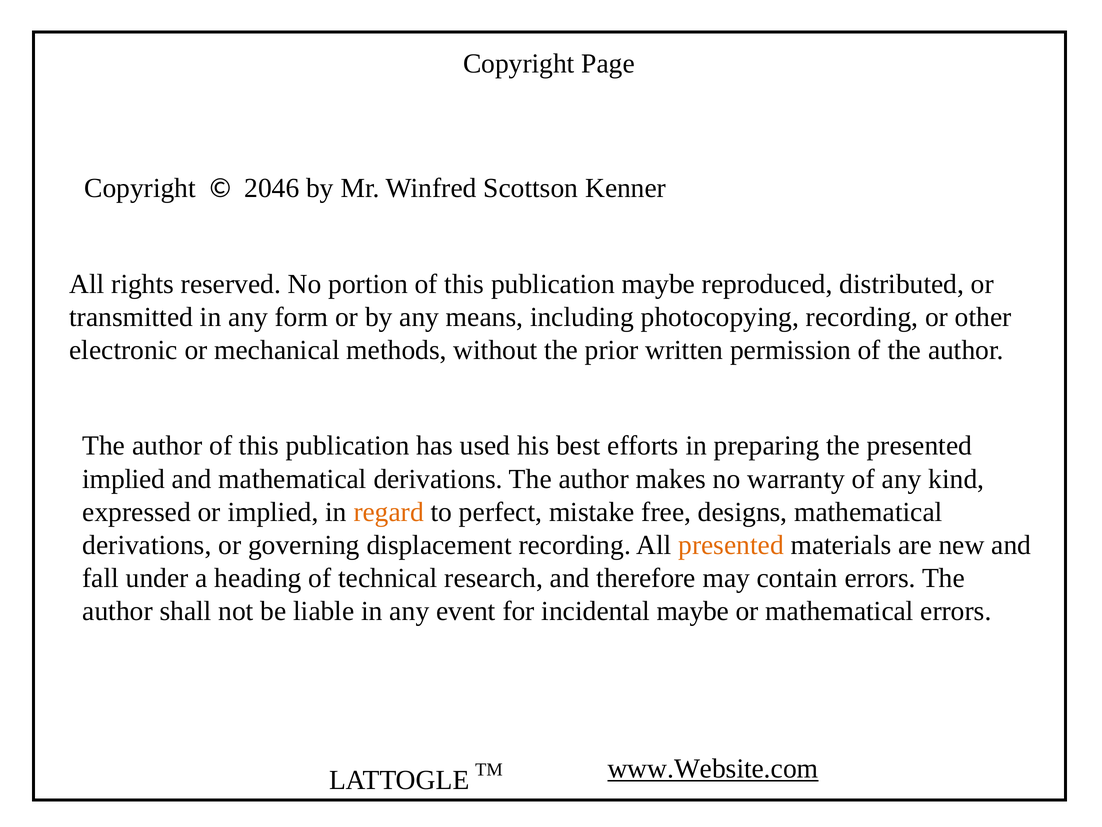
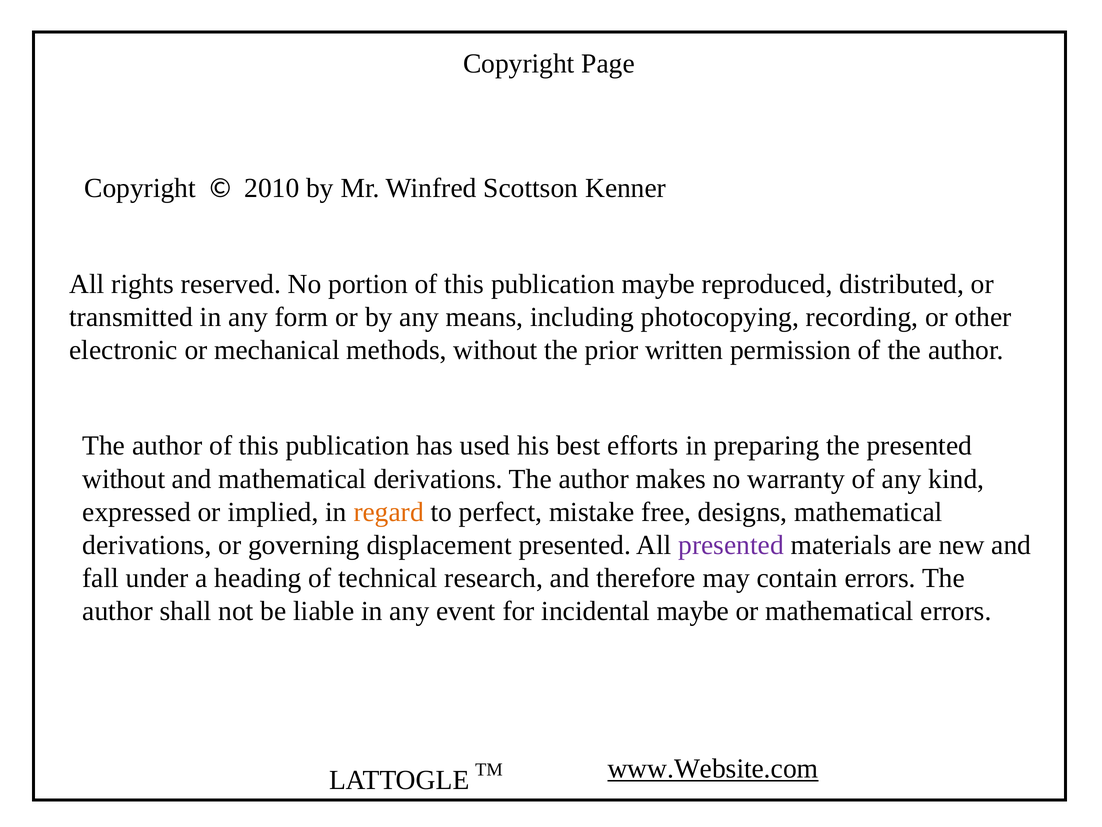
2046: 2046 -> 2010
implied at (124, 479): implied -> without
displacement recording: recording -> presented
presented at (731, 545) colour: orange -> purple
